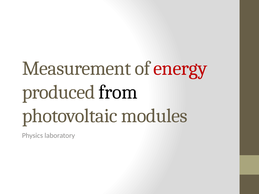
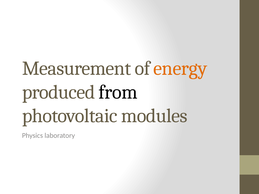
energy colour: red -> orange
